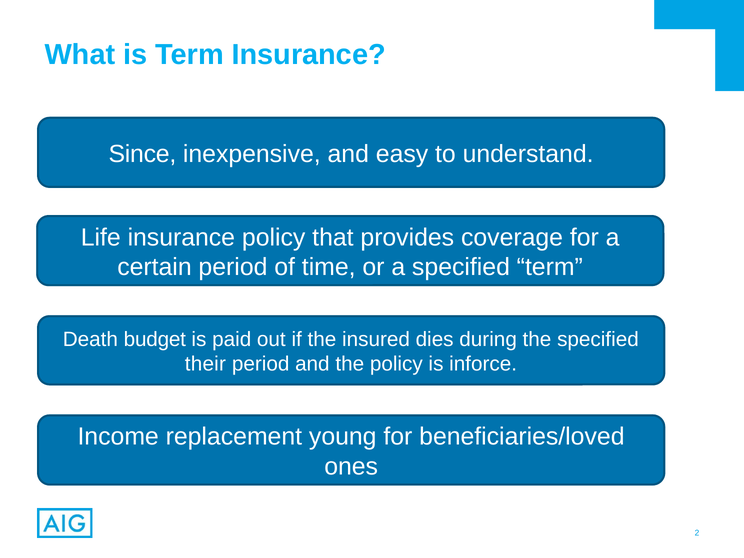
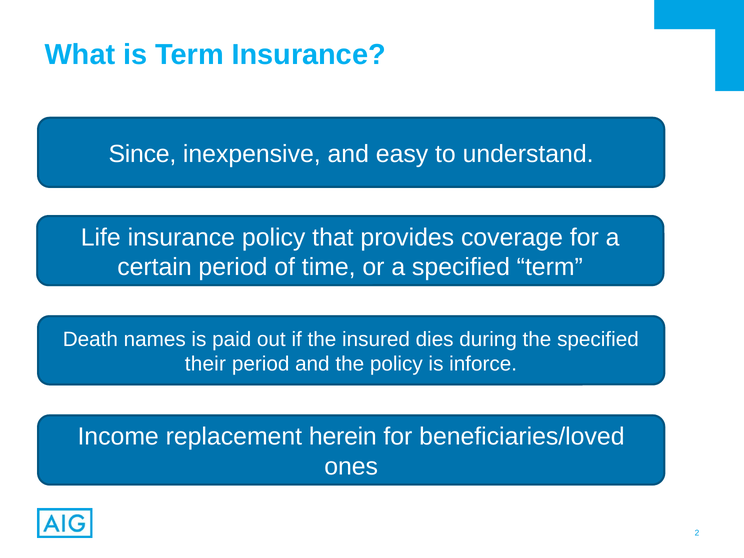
budget: budget -> names
young: young -> herein
